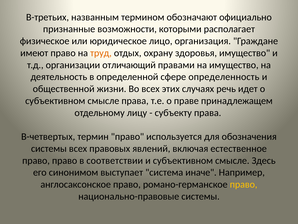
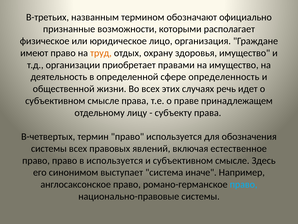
отличающий: отличающий -> приобретает
в соответствии: соответствии -> используется
право at (244, 184) colour: yellow -> light blue
